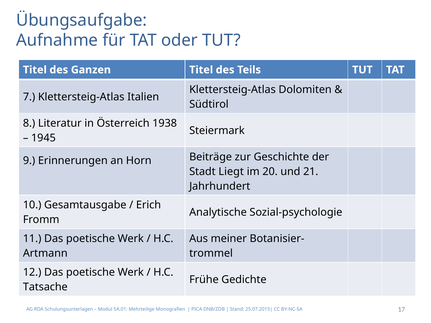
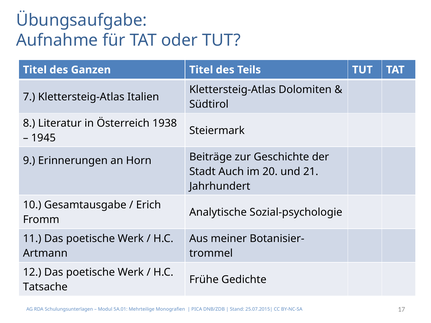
Liegt: Liegt -> Auch
